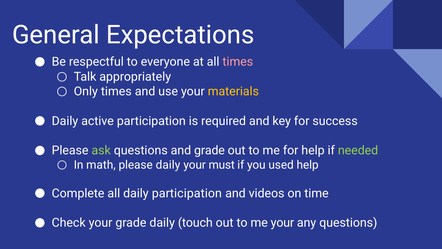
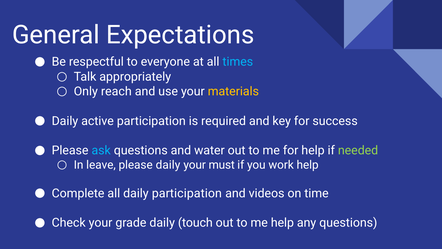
times at (238, 62) colour: pink -> light blue
Only times: times -> reach
ask colour: light green -> light blue
and grade: grade -> water
math: math -> leave
used: used -> work
me your: your -> help
